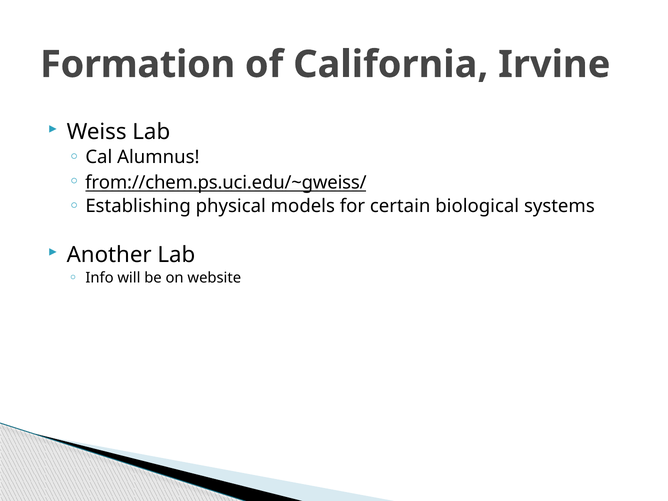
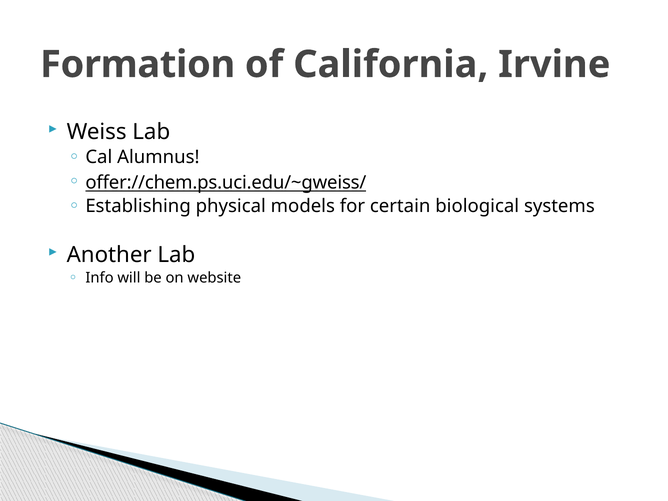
from://chem.ps.uci.edu/~gweiss/: from://chem.ps.uci.edu/~gweiss/ -> offer://chem.ps.uci.edu/~gweiss/
